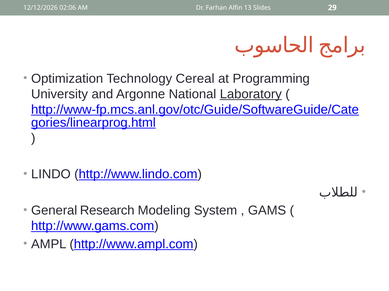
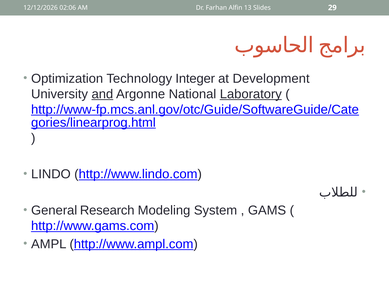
Cereal: Cereal -> Integer
Programming: Programming -> Development
and underline: none -> present
